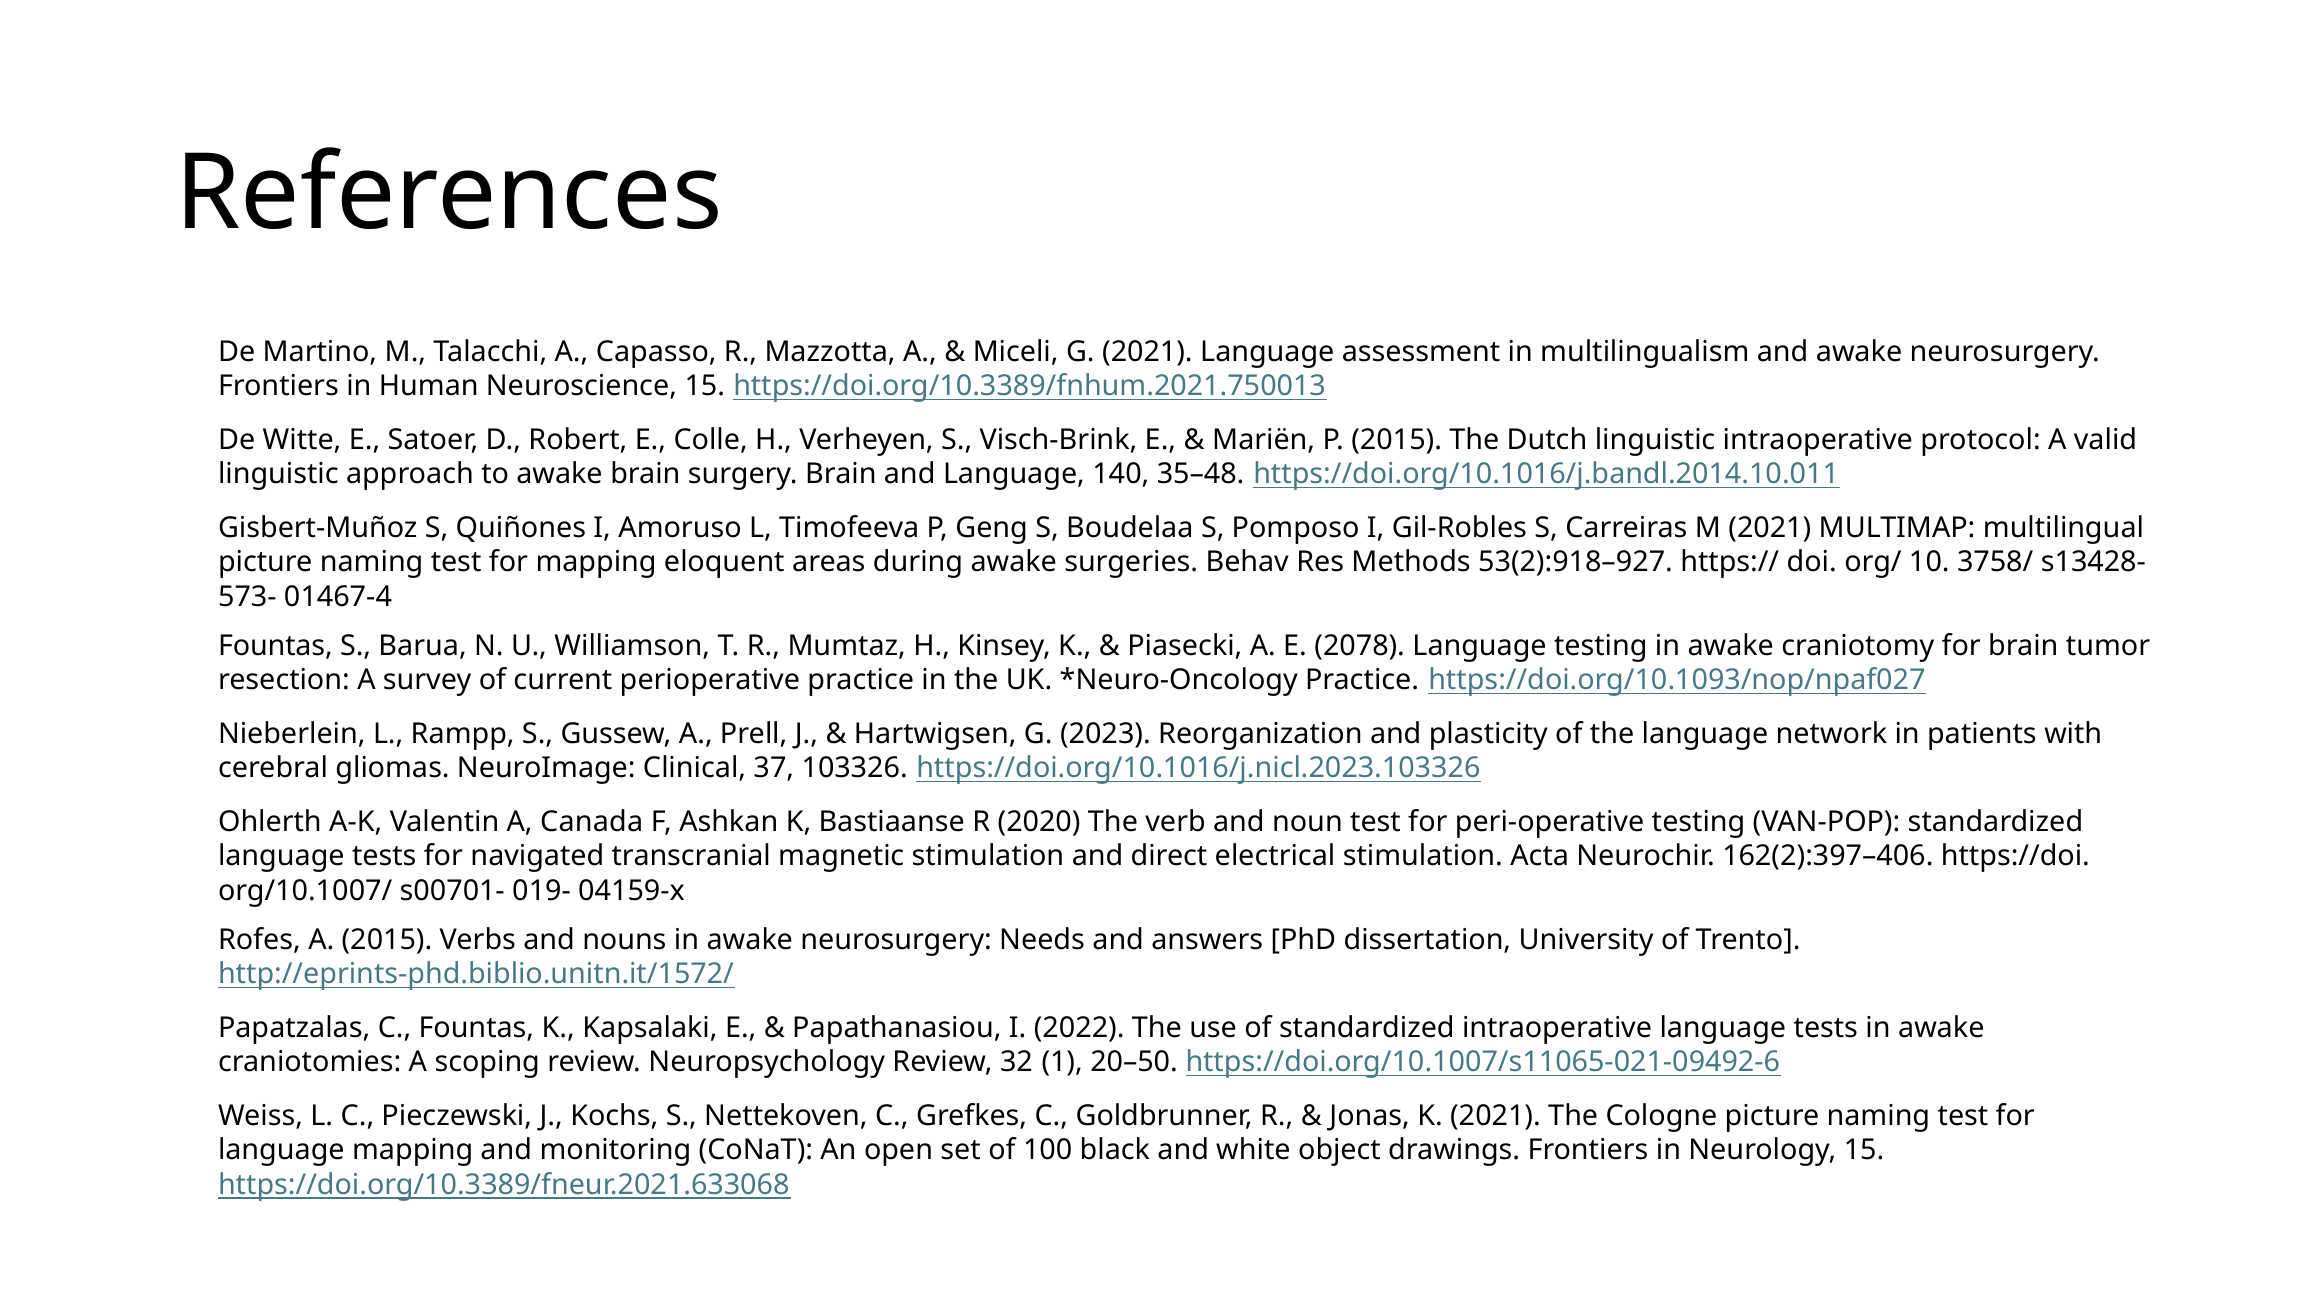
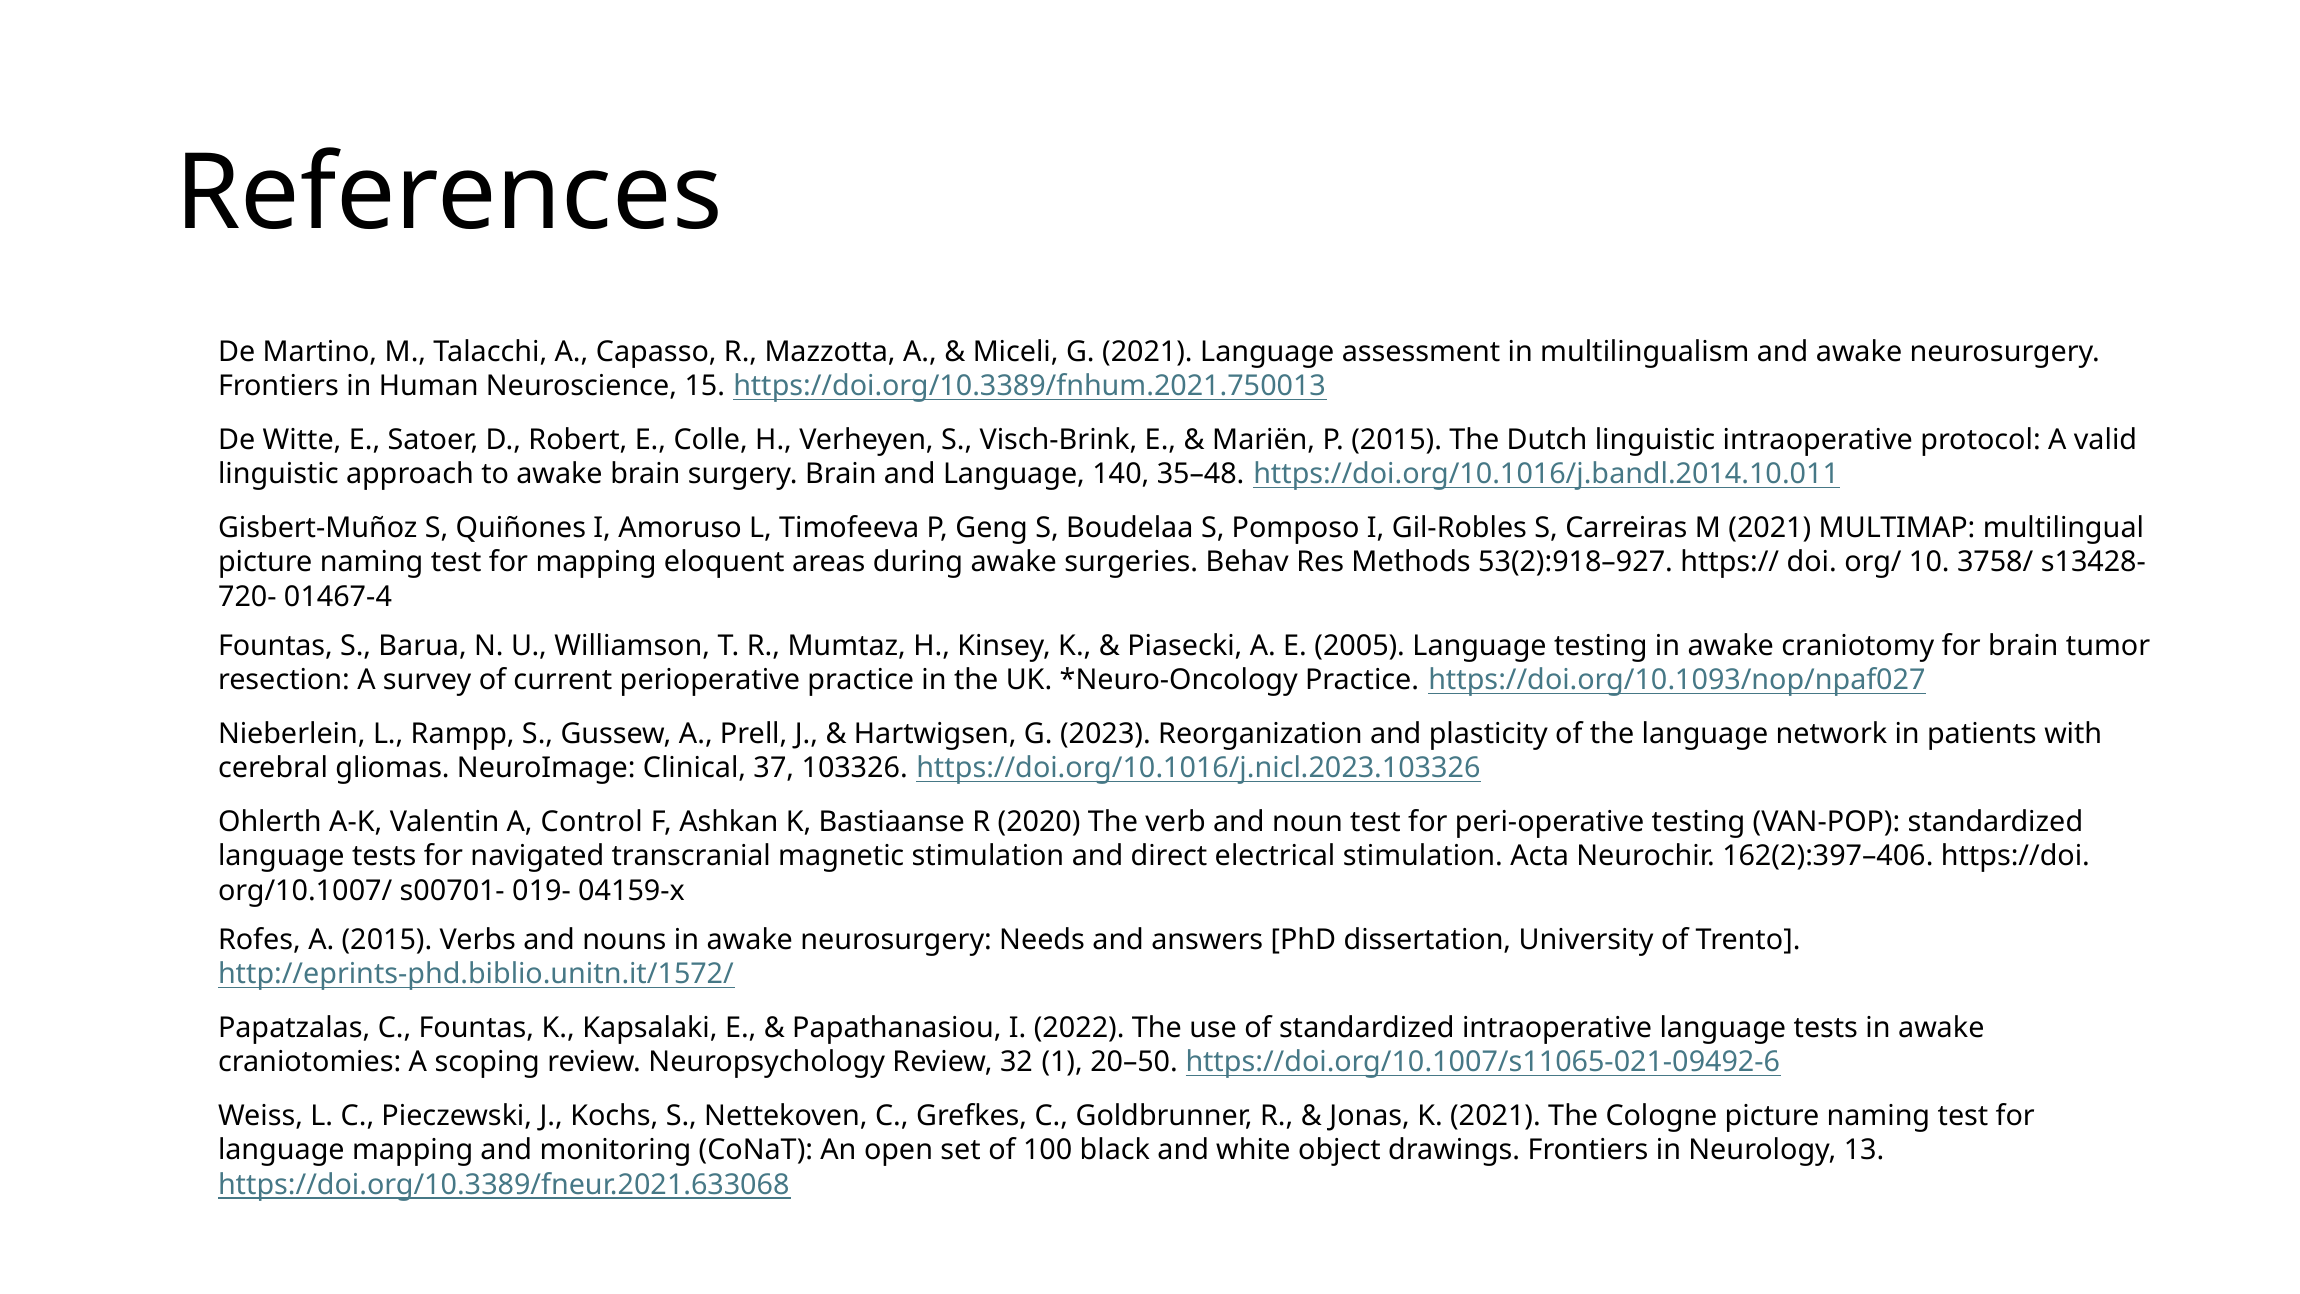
573-: 573- -> 720-
2078: 2078 -> 2005
Canada: Canada -> Control
Neurology 15: 15 -> 13
